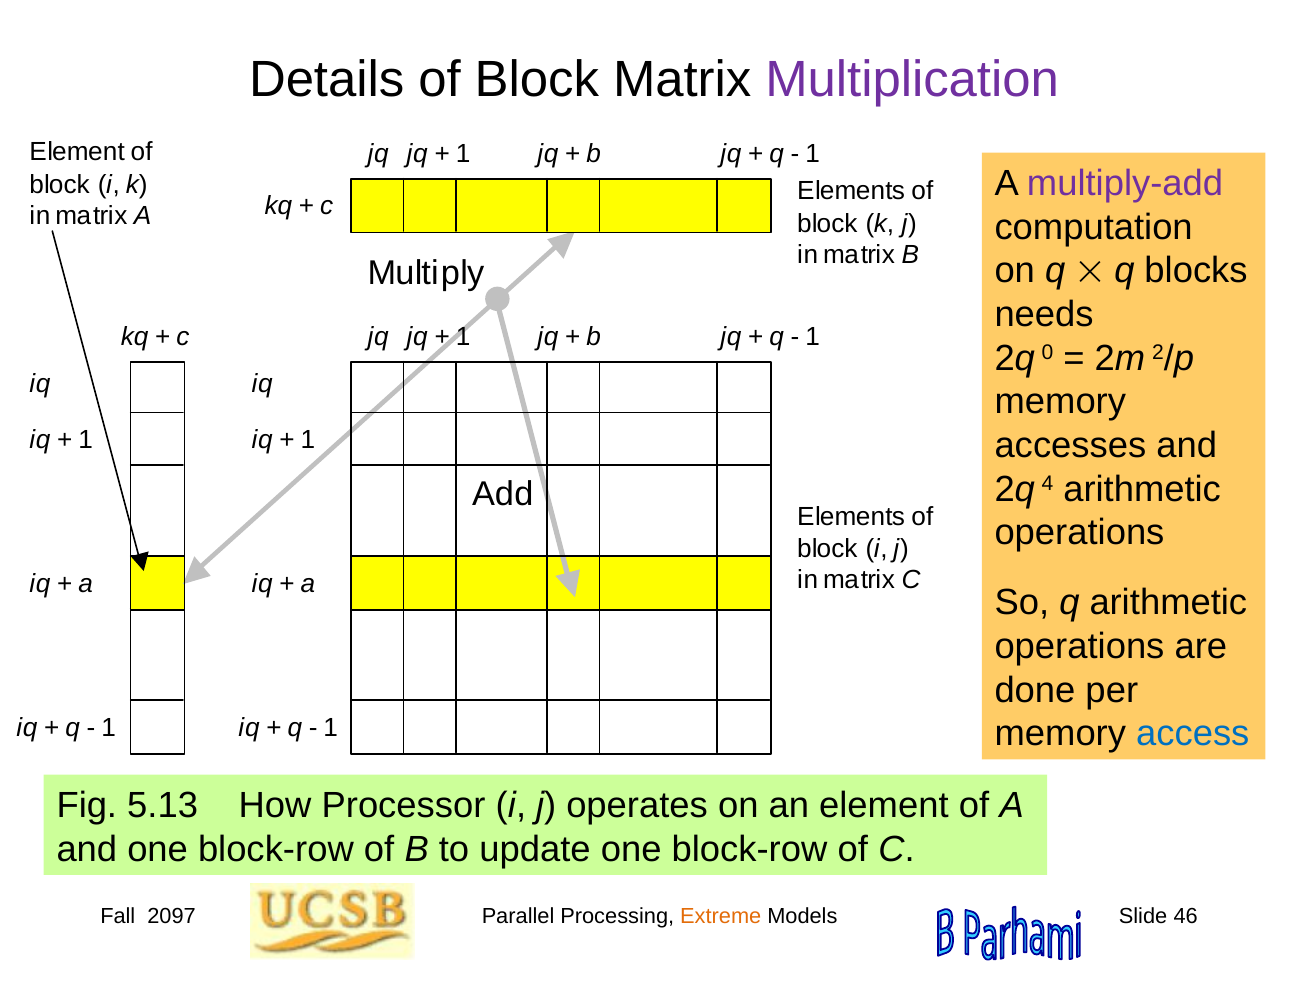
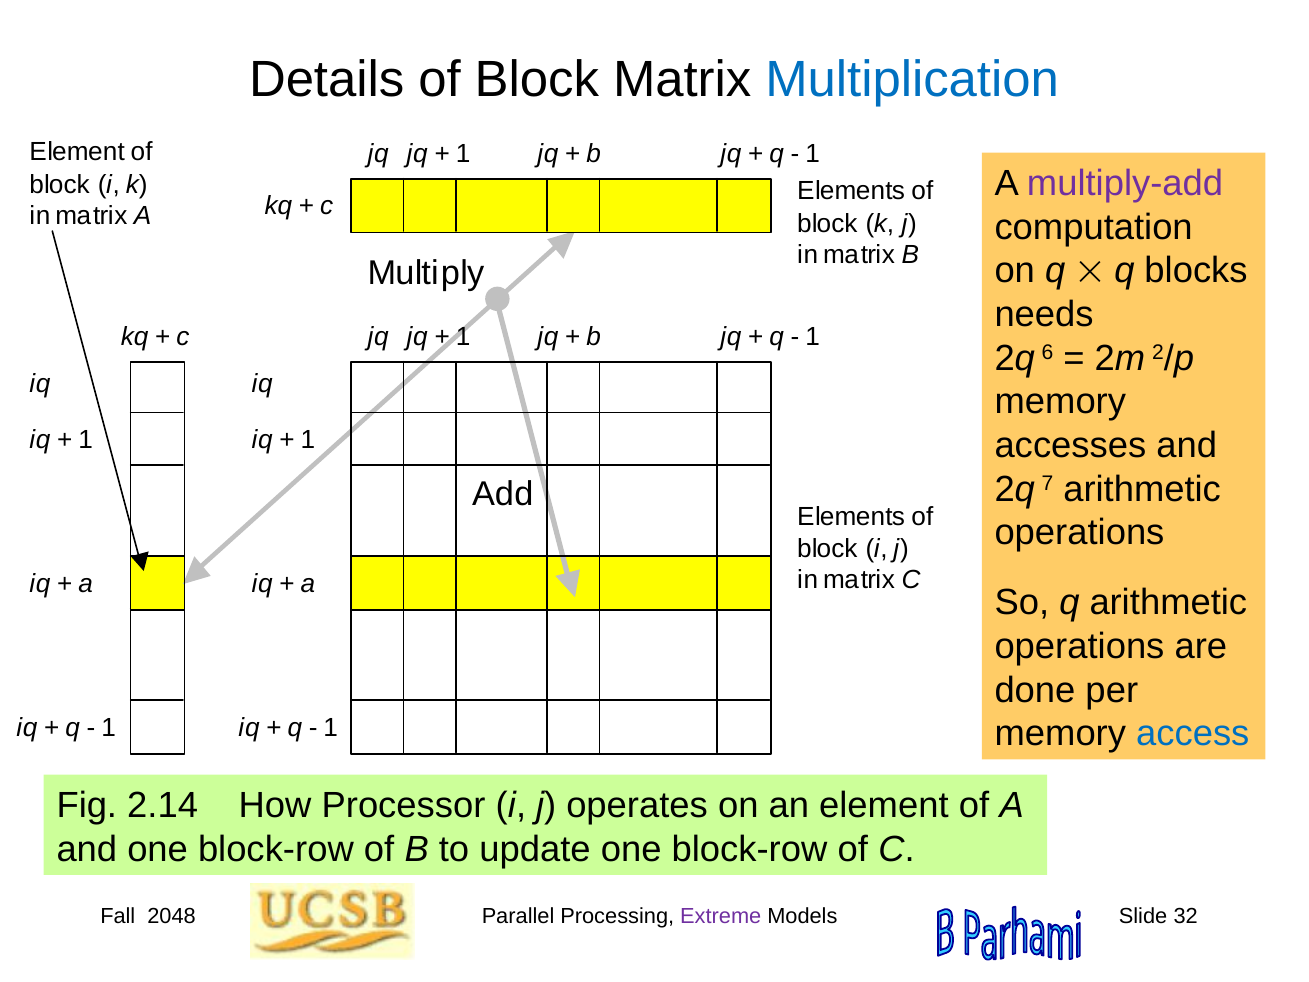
Multiplication colour: purple -> blue
0: 0 -> 6
4: 4 -> 7
5.13: 5.13 -> 2.14
2097: 2097 -> 2048
Extreme colour: orange -> purple
46: 46 -> 32
